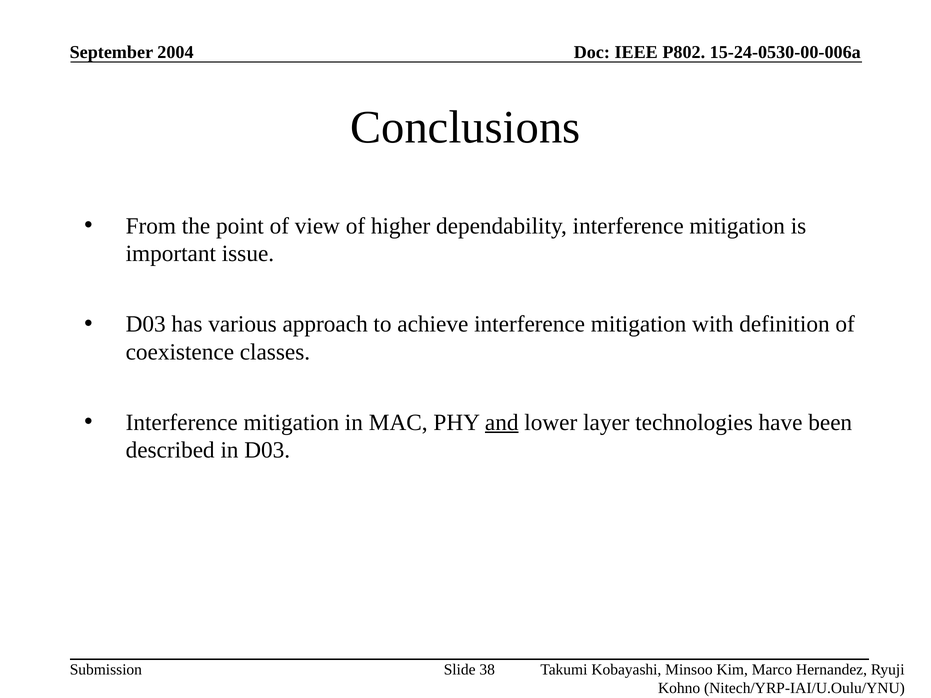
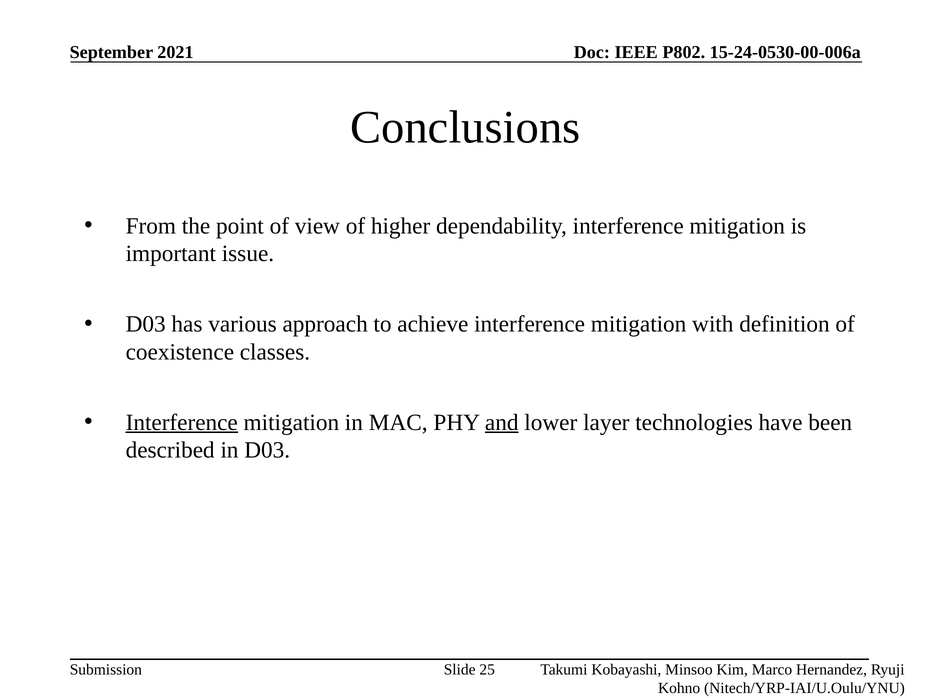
2004: 2004 -> 2021
Interference at (182, 423) underline: none -> present
38: 38 -> 25
